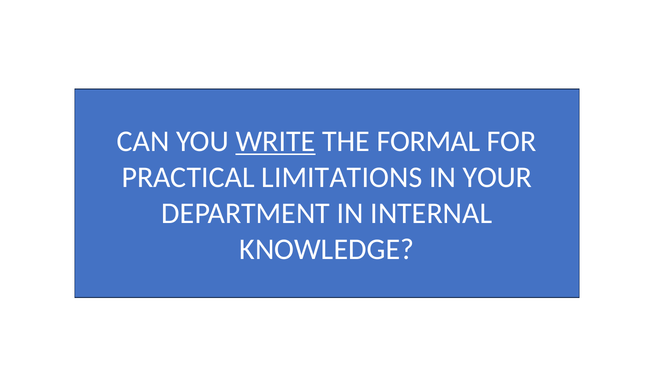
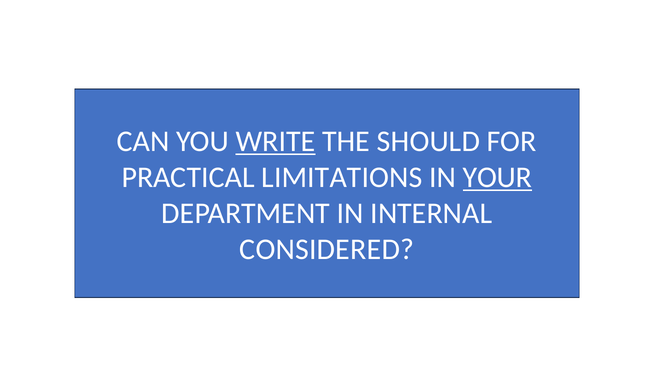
FORMAL: FORMAL -> SHOULD
YOUR underline: none -> present
KNOWLEDGE: KNOWLEDGE -> CONSIDERED
